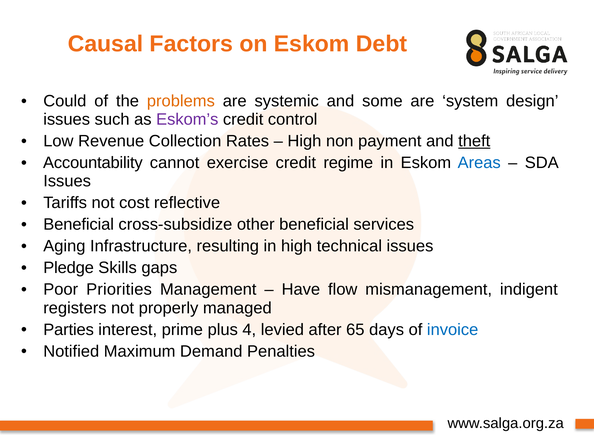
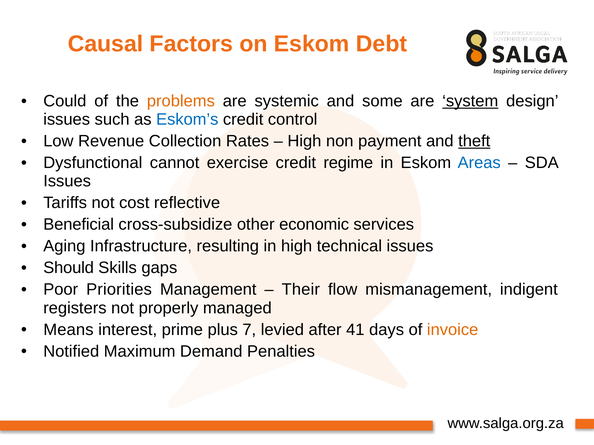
system underline: none -> present
Eskom’s colour: purple -> blue
Accountability: Accountability -> Dysfunctional
other beneficial: beneficial -> economic
Pledge: Pledge -> Should
Have: Have -> Their
Parties: Parties -> Means
4: 4 -> 7
65: 65 -> 41
invoice colour: blue -> orange
